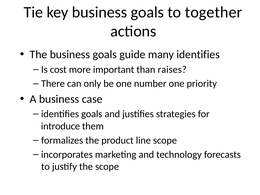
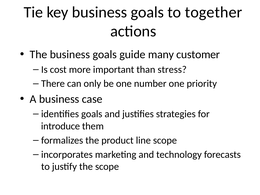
many identifies: identifies -> customer
raises: raises -> stress
